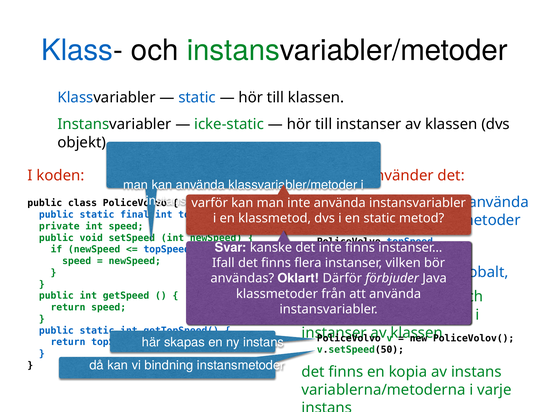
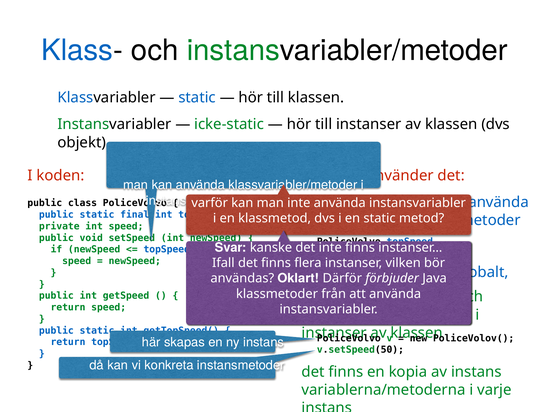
bindning: bindning -> konkreta
